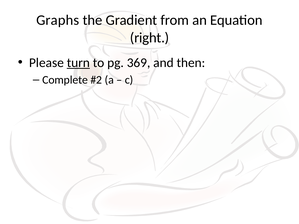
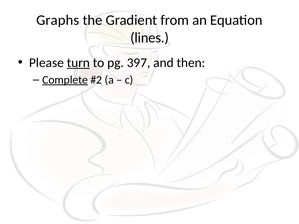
right: right -> lines
369: 369 -> 397
Complete underline: none -> present
